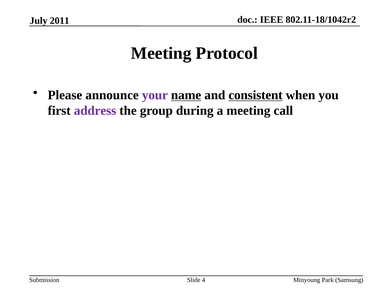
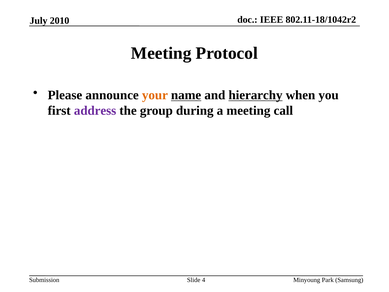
2011: 2011 -> 2010
your colour: purple -> orange
consistent: consistent -> hierarchy
